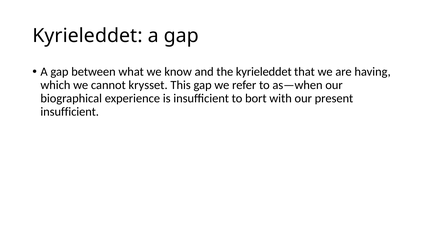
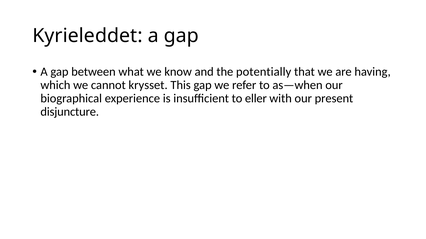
the kyrieleddet: kyrieleddet -> potentially
bort: bort -> eller
insufficient at (70, 112): insufficient -> disjuncture
